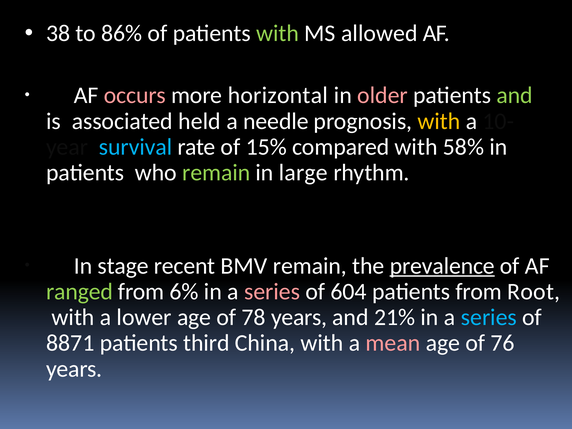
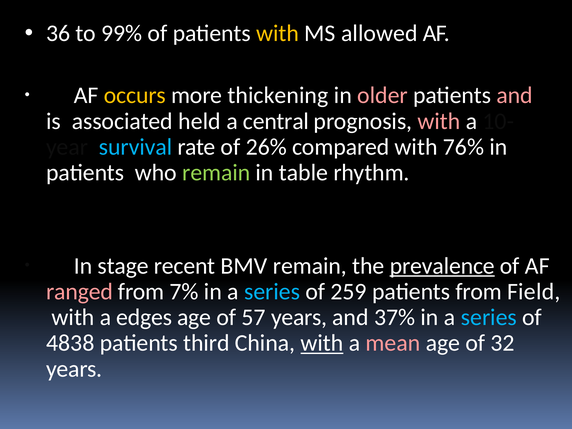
38: 38 -> 36
86%: 86% -> 99%
with at (277, 33) colour: light green -> yellow
occurs colour: pink -> yellow
horizontal: horizontal -> thickening
and at (515, 95) colour: light green -> pink
needle: needle -> central
with at (439, 121) colour: yellow -> pink
15%: 15% -> 26%
58%: 58% -> 76%
large: large -> table
ranged colour: light green -> pink
6%: 6% -> 7%
series at (272, 292) colour: pink -> light blue
604: 604 -> 259
Root: Root -> Field
lower: lower -> edges
78: 78 -> 57
21%: 21% -> 37%
8871: 8871 -> 4838
with at (322, 343) underline: none -> present
76: 76 -> 32
